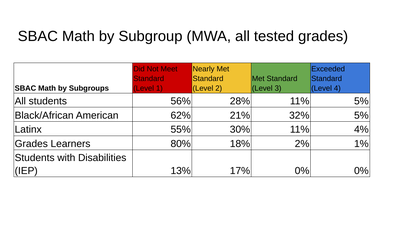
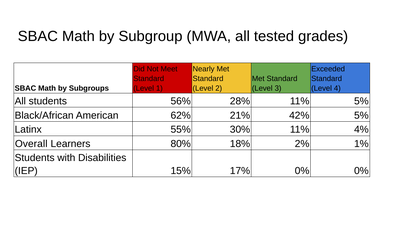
32%: 32% -> 42%
Grades at (31, 144): Grades -> Overall
13%: 13% -> 15%
